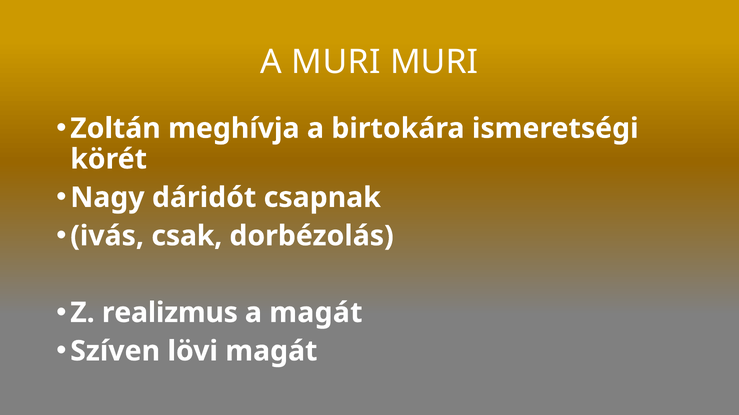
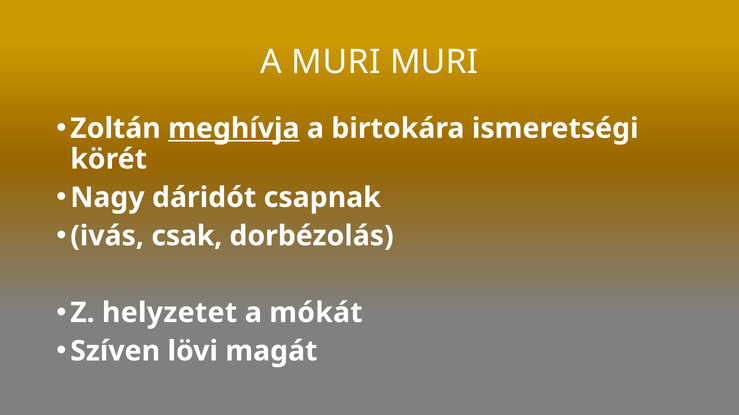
meghívja underline: none -> present
realizmus: realizmus -> helyzetet
a magát: magát -> mókát
